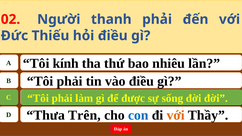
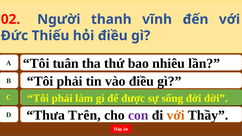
thanh phải: phải -> vĩnh
kính: kính -> tuân
con colour: blue -> purple
